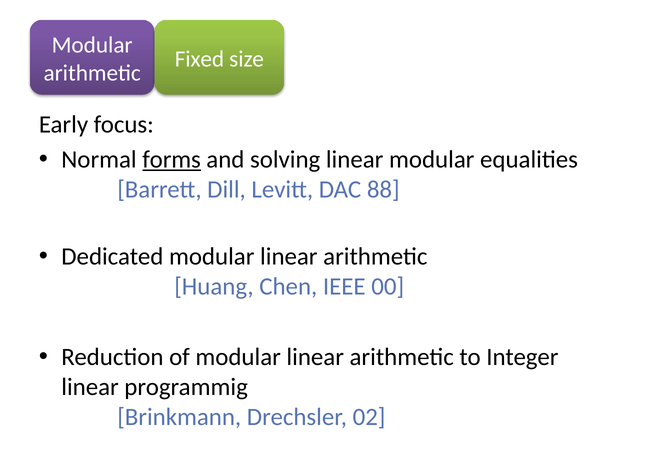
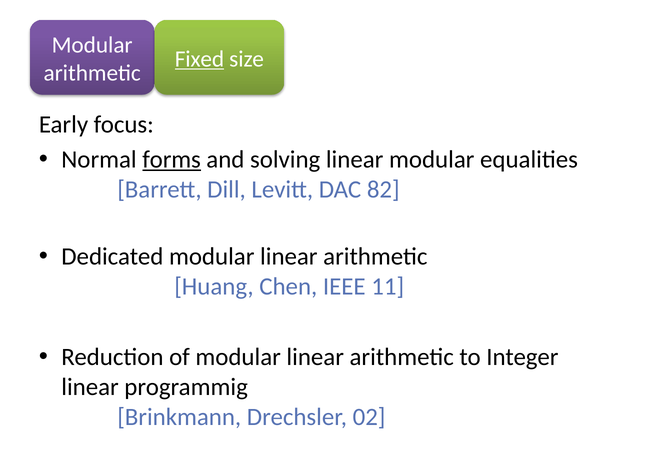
Fixed underline: none -> present
88: 88 -> 82
00: 00 -> 11
